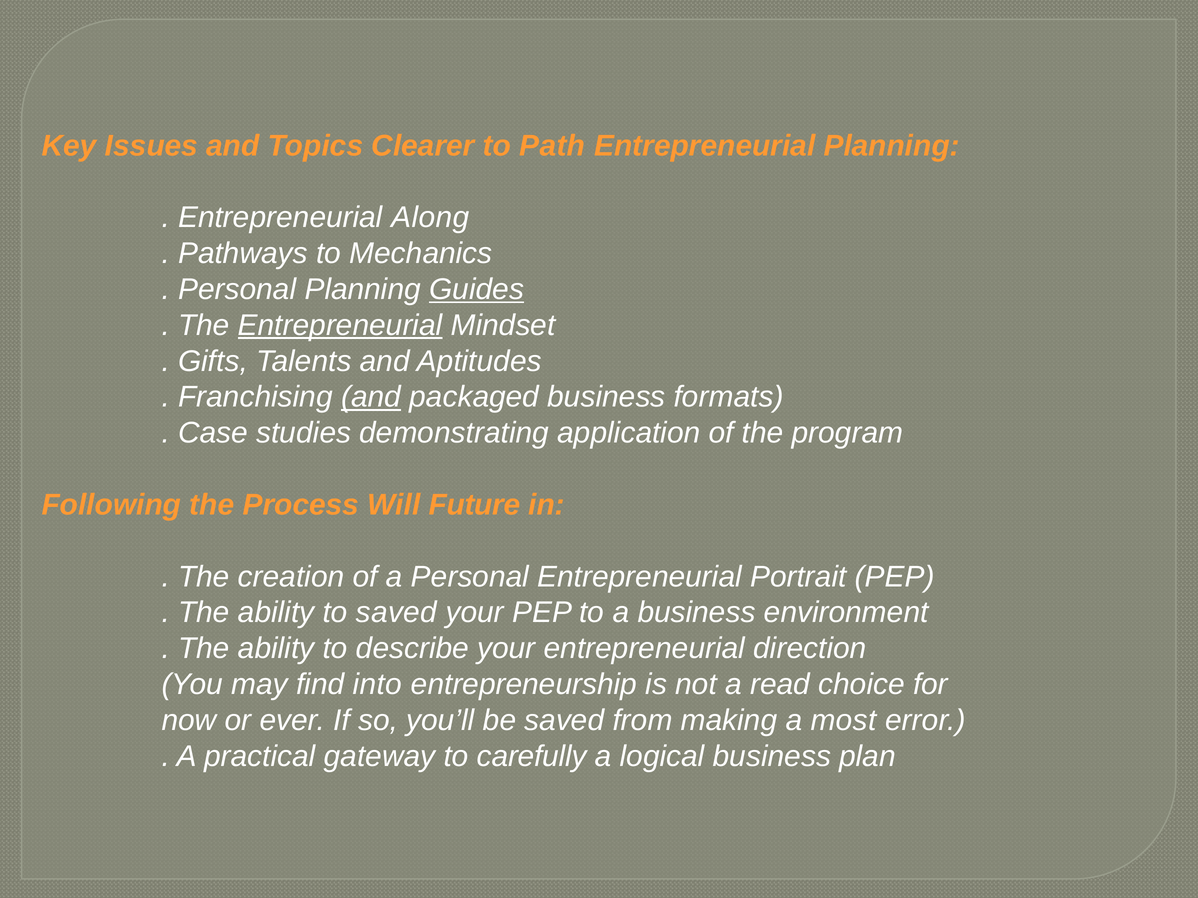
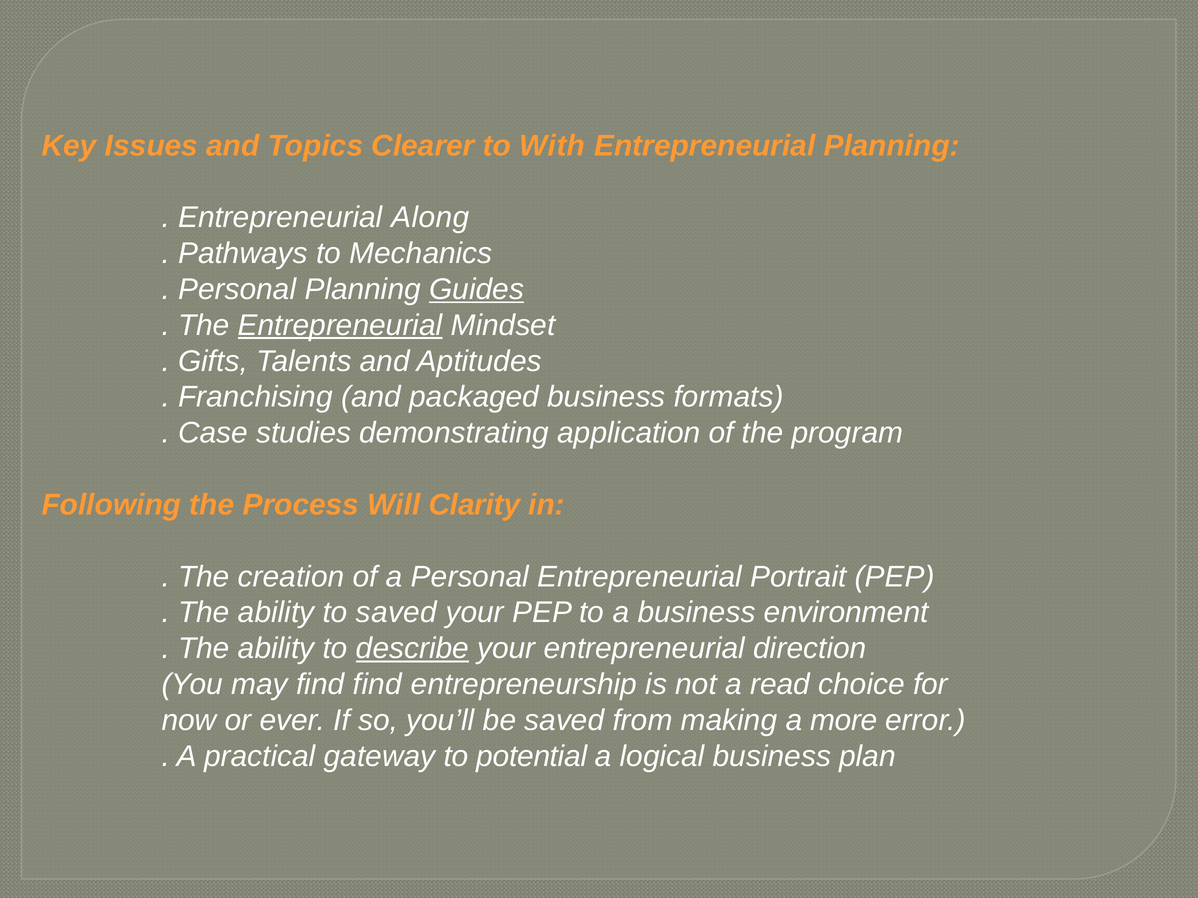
Path: Path -> With
and at (371, 397) underline: present -> none
Future: Future -> Clarity
describe underline: none -> present
find into: into -> find
most: most -> more
carefully: carefully -> potential
